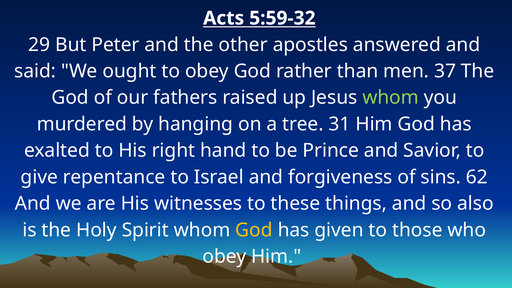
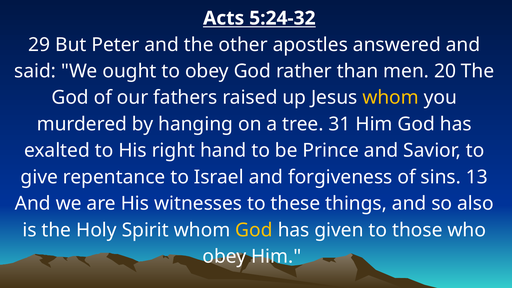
5:59-32: 5:59-32 -> 5:24-32
37: 37 -> 20
whom at (391, 98) colour: light green -> yellow
62: 62 -> 13
